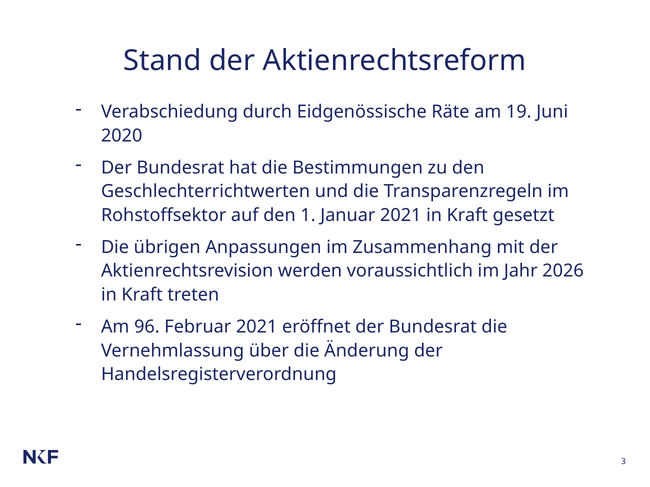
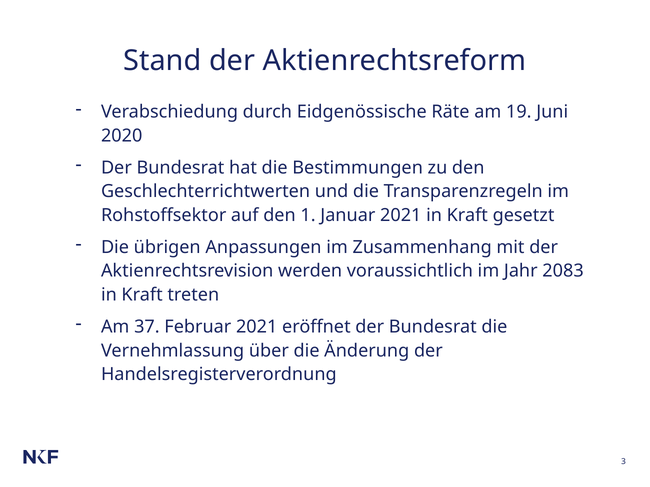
2026: 2026 -> 2083
96: 96 -> 37
